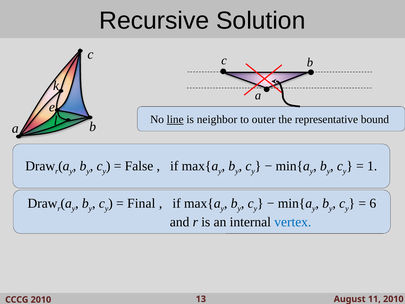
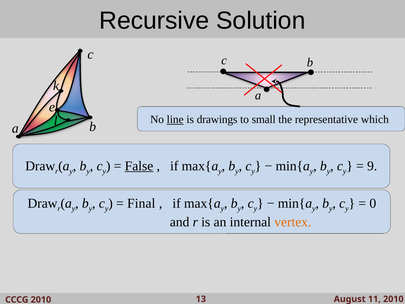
neighbor: neighbor -> drawings
outer: outer -> small
bound: bound -> which
False underline: none -> present
1: 1 -> 9
6: 6 -> 0
vertex colour: blue -> orange
